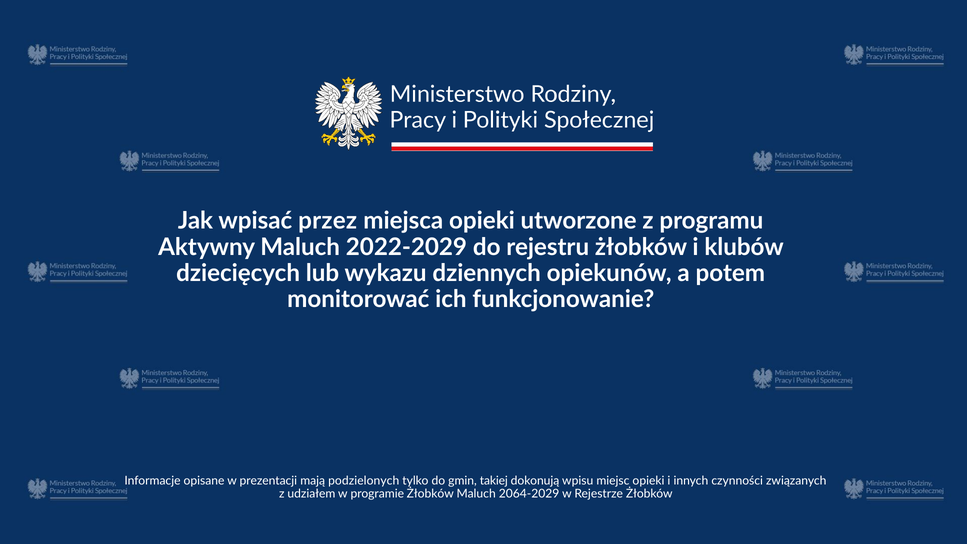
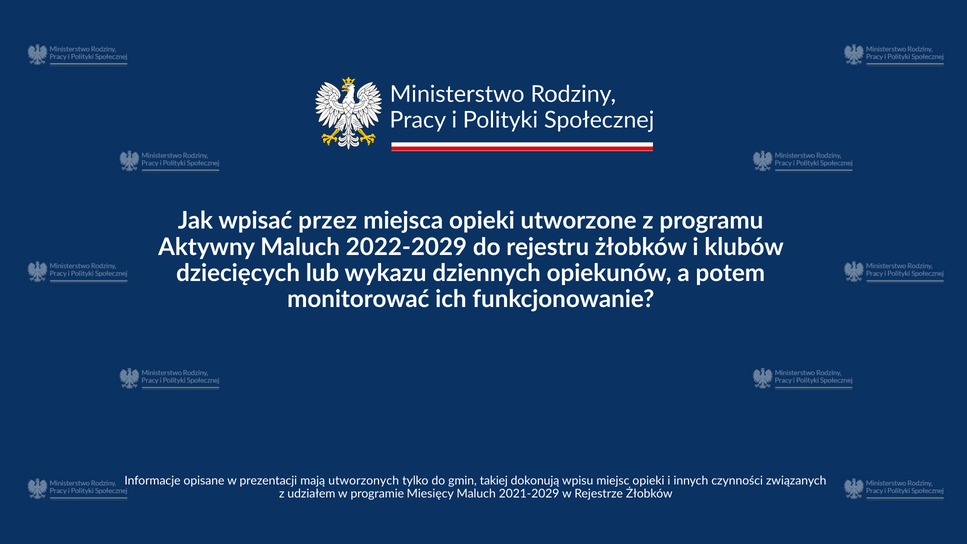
podzielonych: podzielonych -> utworzonych
programie Żłobków: Żłobków -> Miesięcy
2064-2029: 2064-2029 -> 2021-2029
